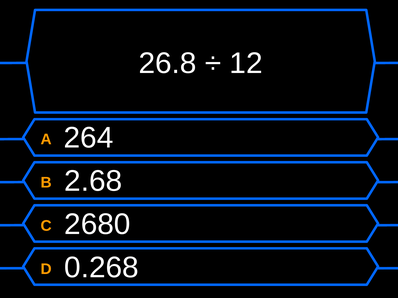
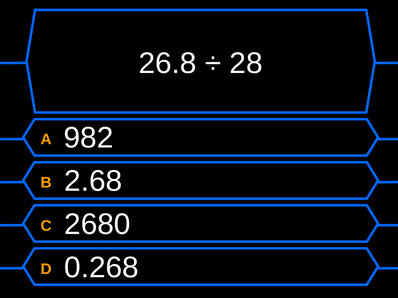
12: 12 -> 28
264: 264 -> 982
